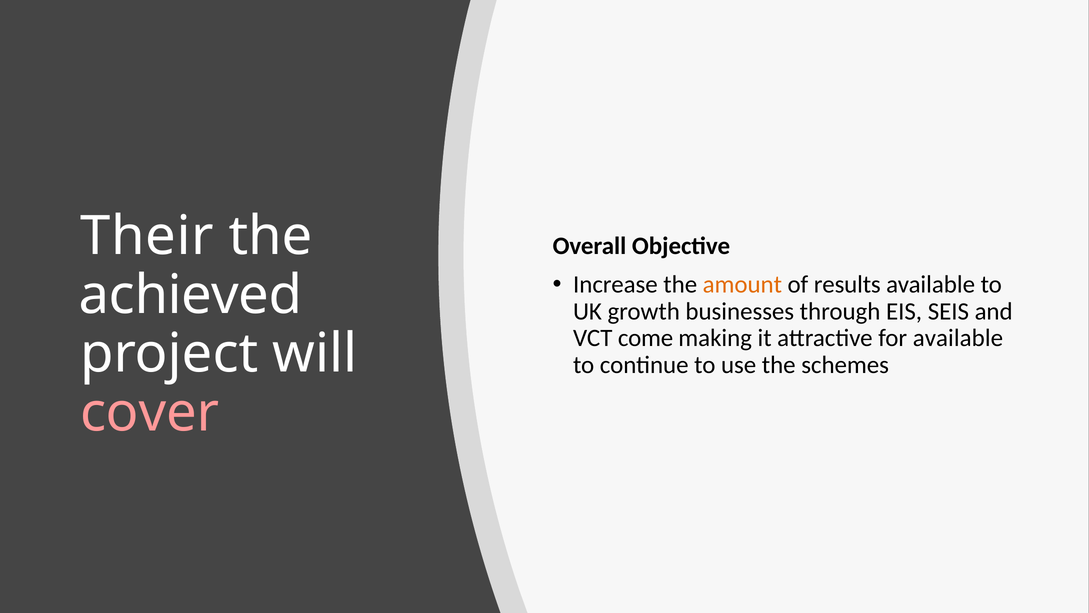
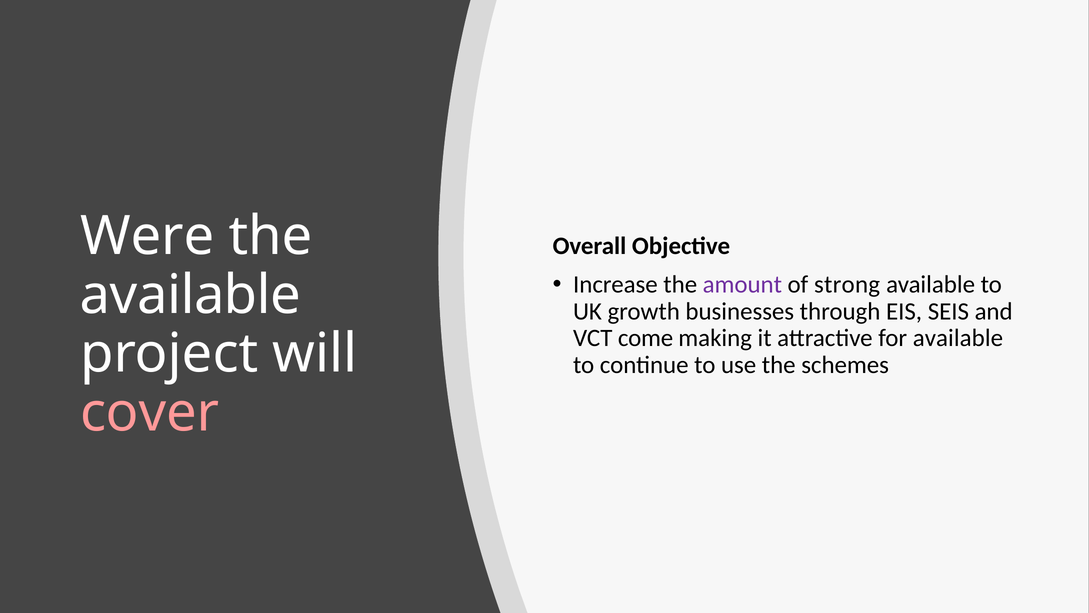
Their: Their -> Were
amount colour: orange -> purple
results: results -> strong
achieved at (191, 295): achieved -> available
